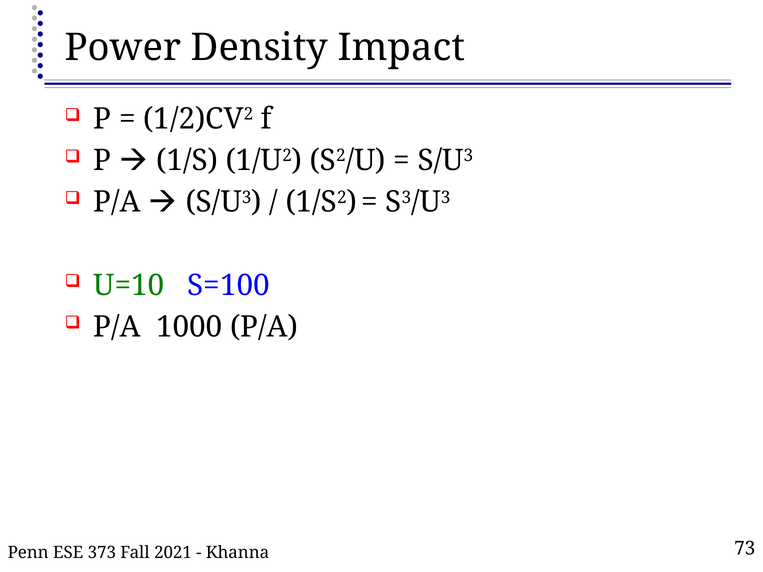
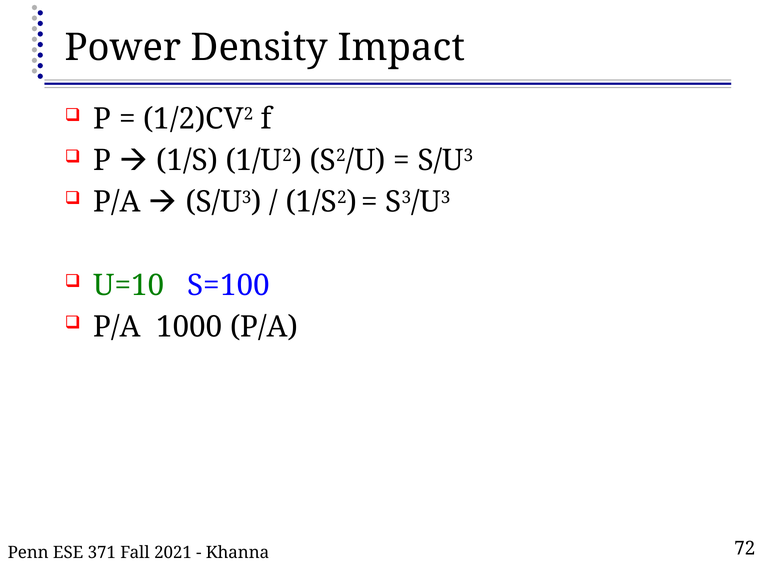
373: 373 -> 371
73: 73 -> 72
